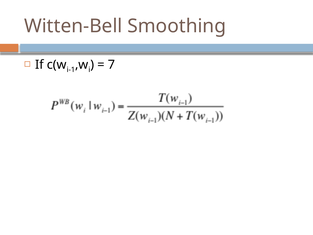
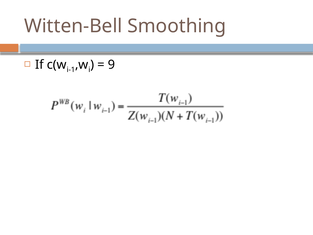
7: 7 -> 9
